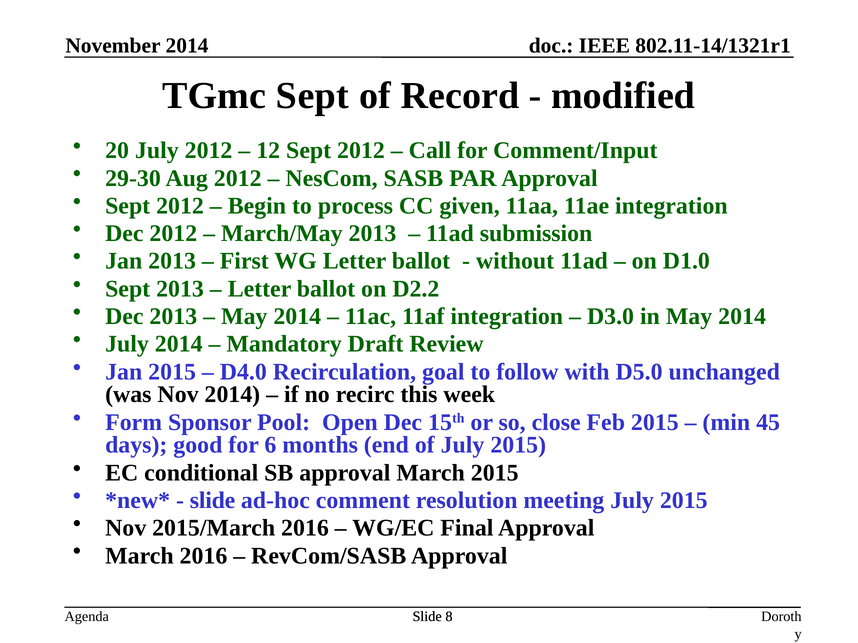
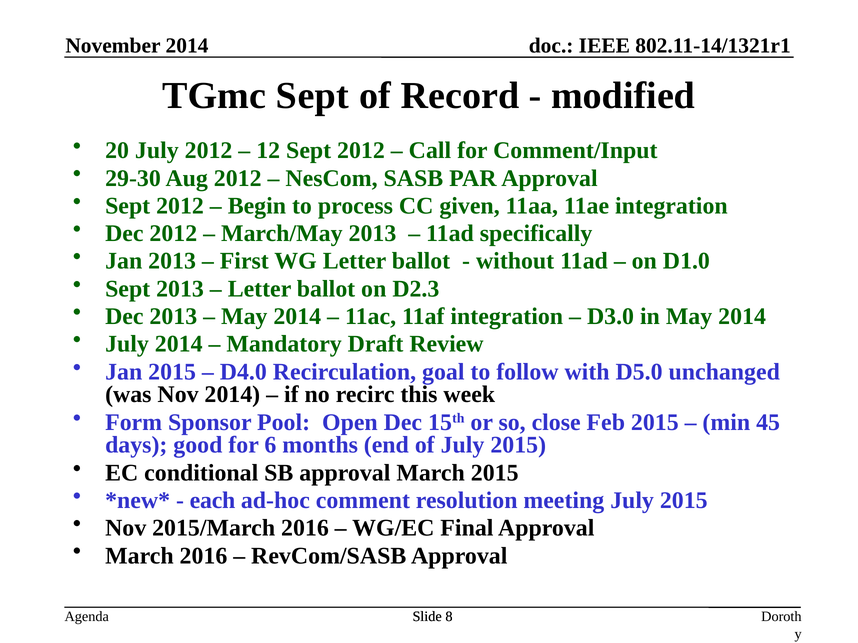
submission: submission -> specifically
D2.2: D2.2 -> D2.3
slide at (213, 501): slide -> each
